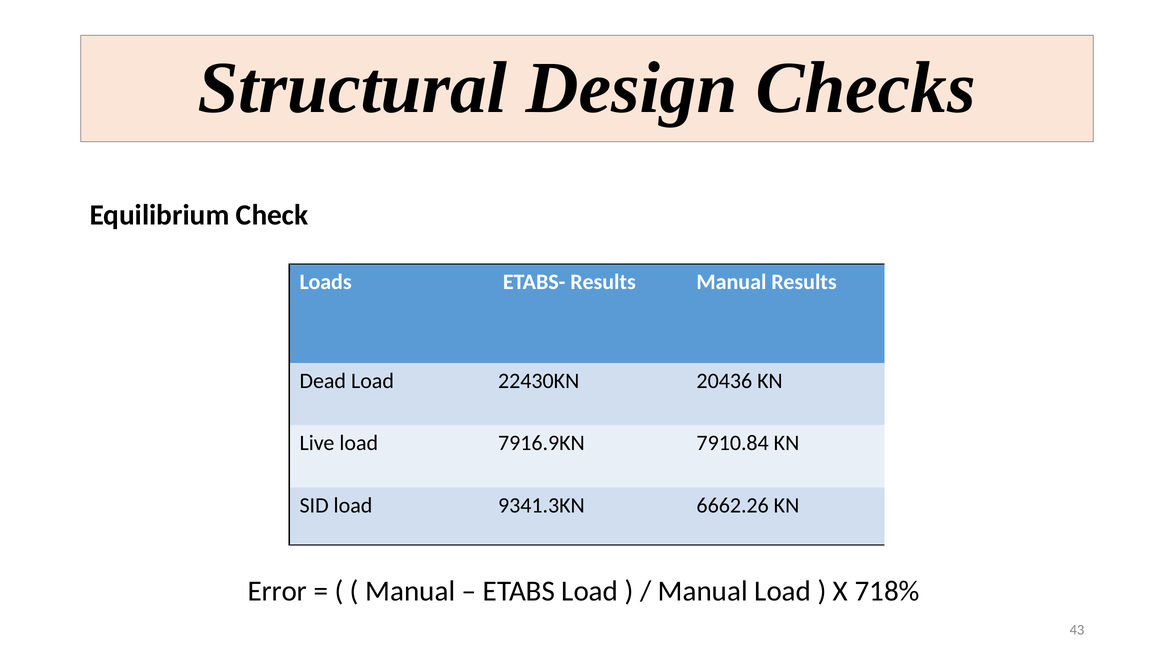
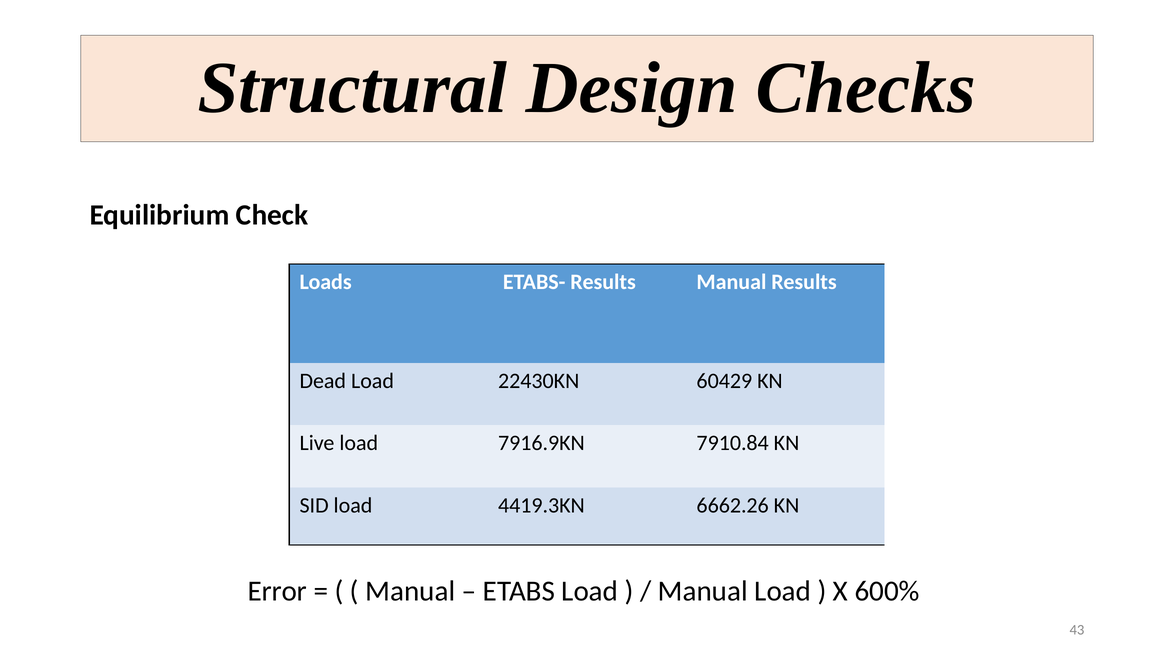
20436: 20436 -> 60429
9341.3KN: 9341.3KN -> 4419.3KN
718%: 718% -> 600%
